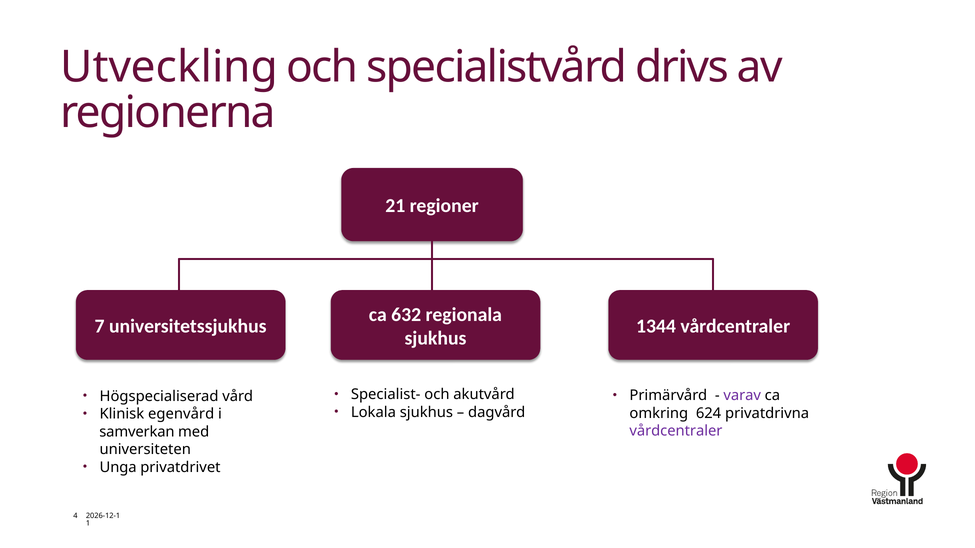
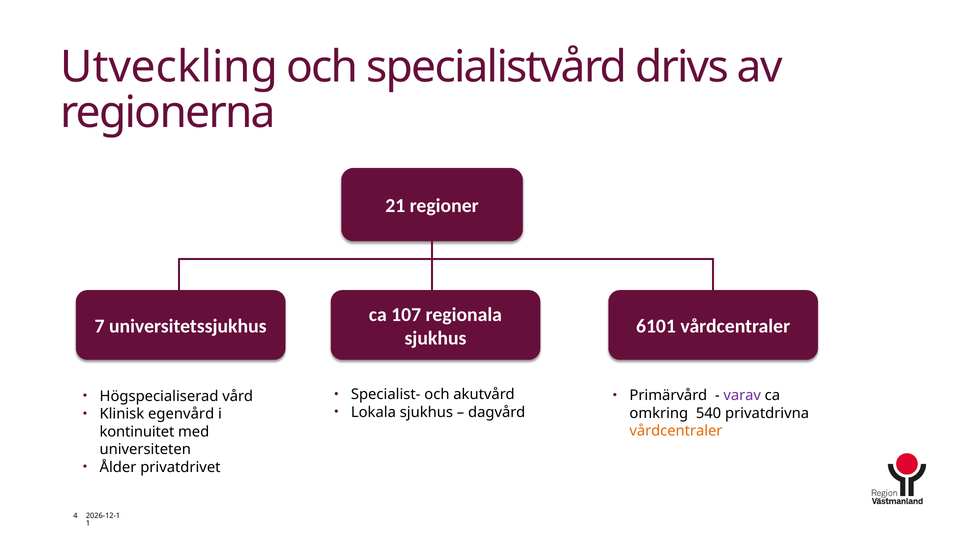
632: 632 -> 107
1344: 1344 -> 6101
624: 624 -> 540
vårdcentraler at (676, 431) colour: purple -> orange
samverkan: samverkan -> kontinuitet
Unga: Unga -> Ålder
